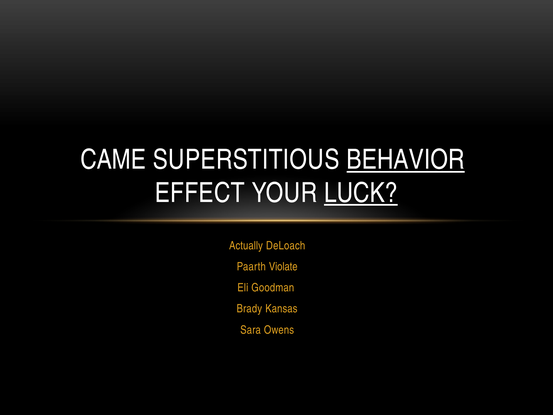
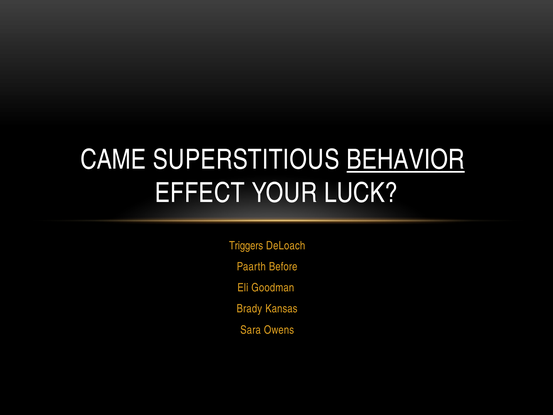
LUCK underline: present -> none
Actually: Actually -> Triggers
Violate: Violate -> Before
